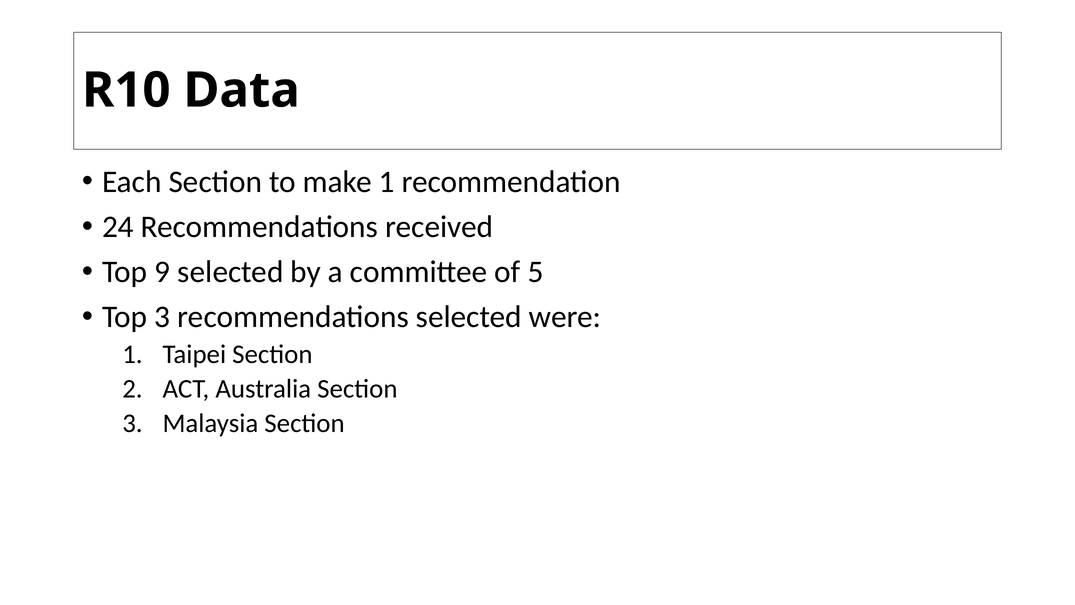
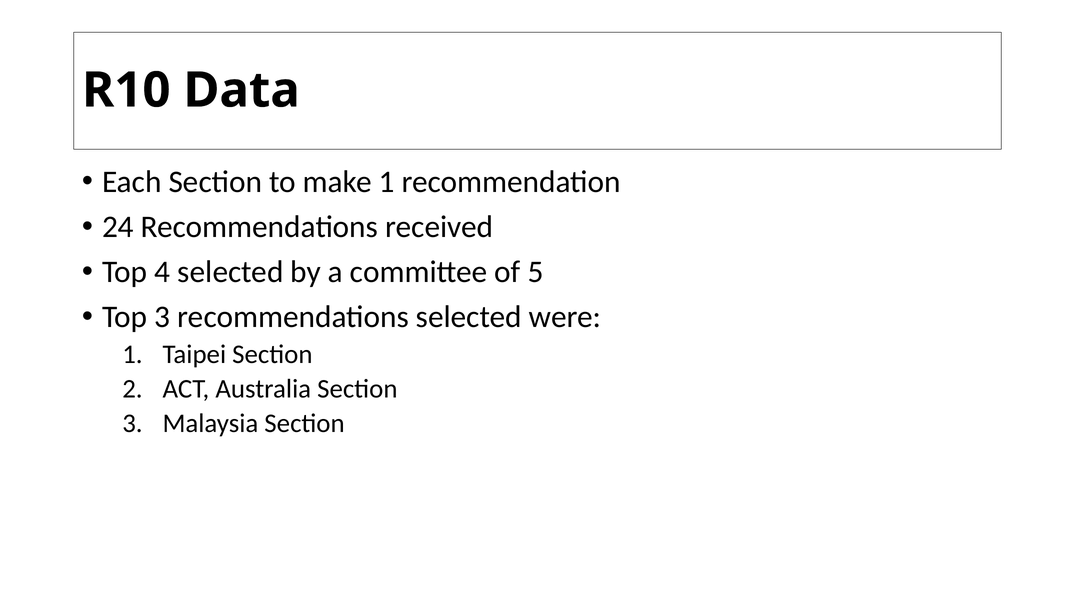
9: 9 -> 4
